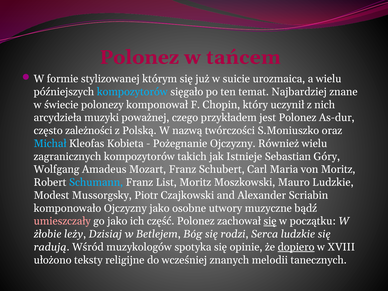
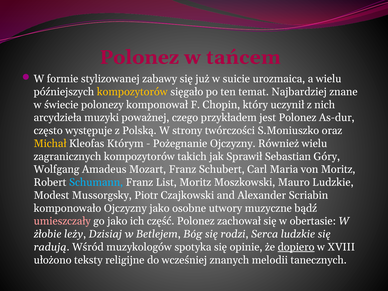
którym: którym -> zabawy
kompozytorów at (132, 92) colour: light blue -> yellow
zależności: zależności -> występuje
nazwą: nazwą -> strony
Michał colour: light blue -> yellow
Kobieta: Kobieta -> Którym
Istnieje: Istnieje -> Sprawił
się at (270, 221) underline: present -> none
początku: początku -> obertasie
